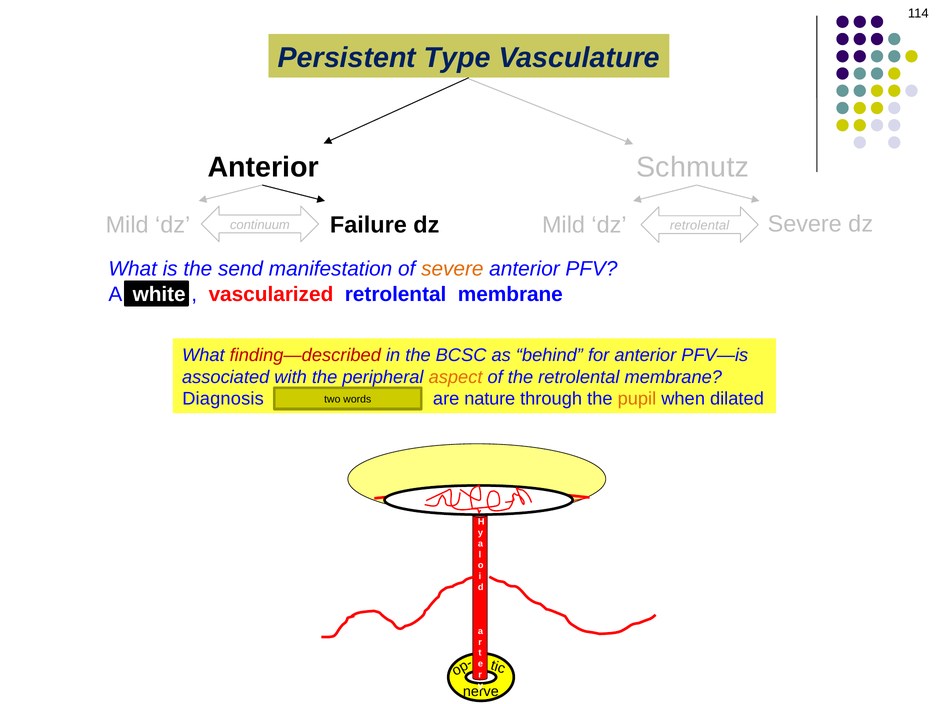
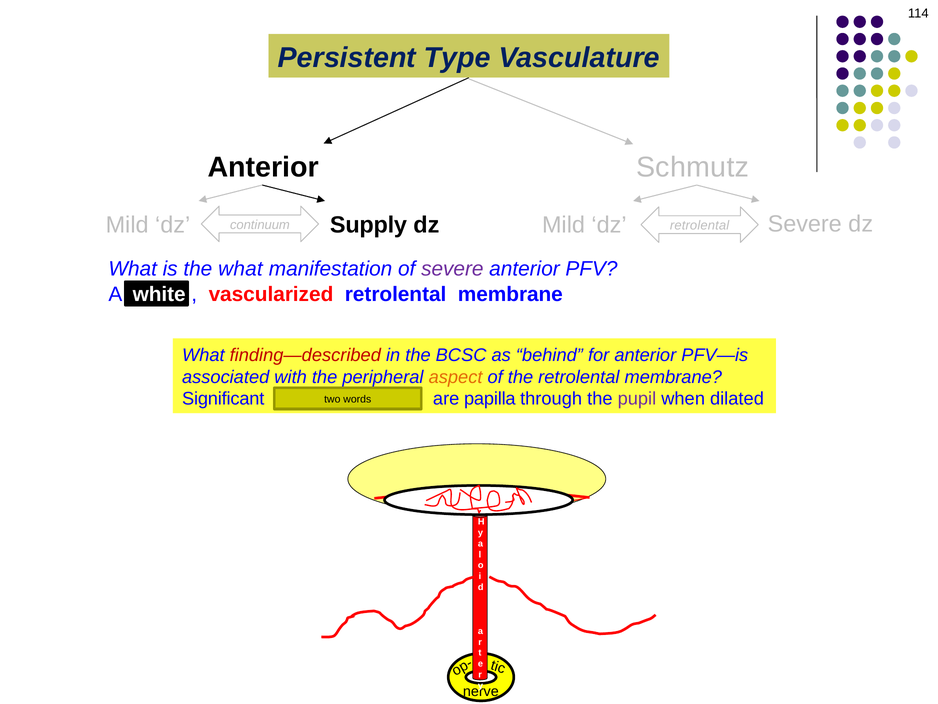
Failure: Failure -> Supply
the send: send -> what
severe at (452, 269) colour: orange -> purple
Diagnosis: Diagnosis -> Significant
nature: nature -> papilla
pupil colour: orange -> purple
